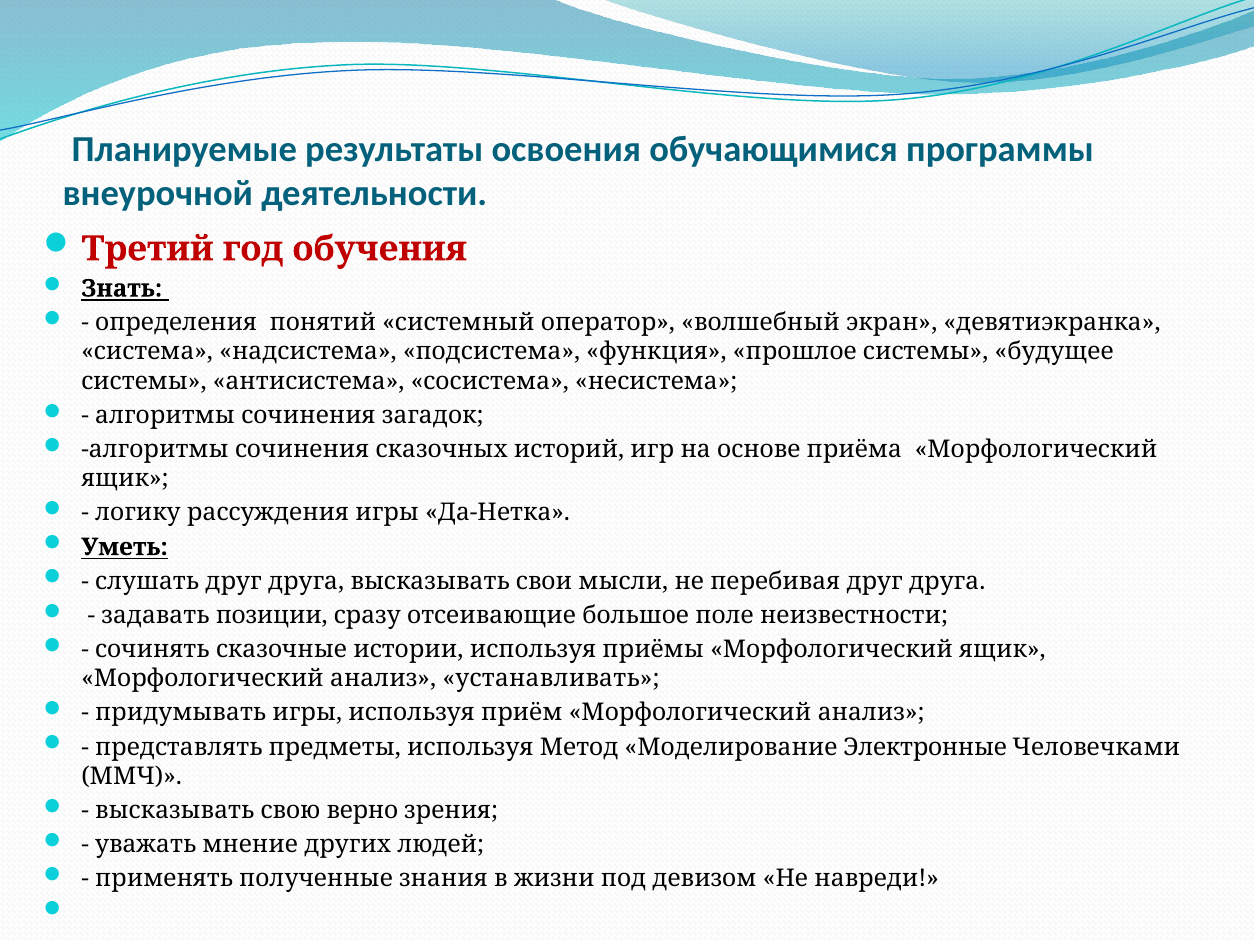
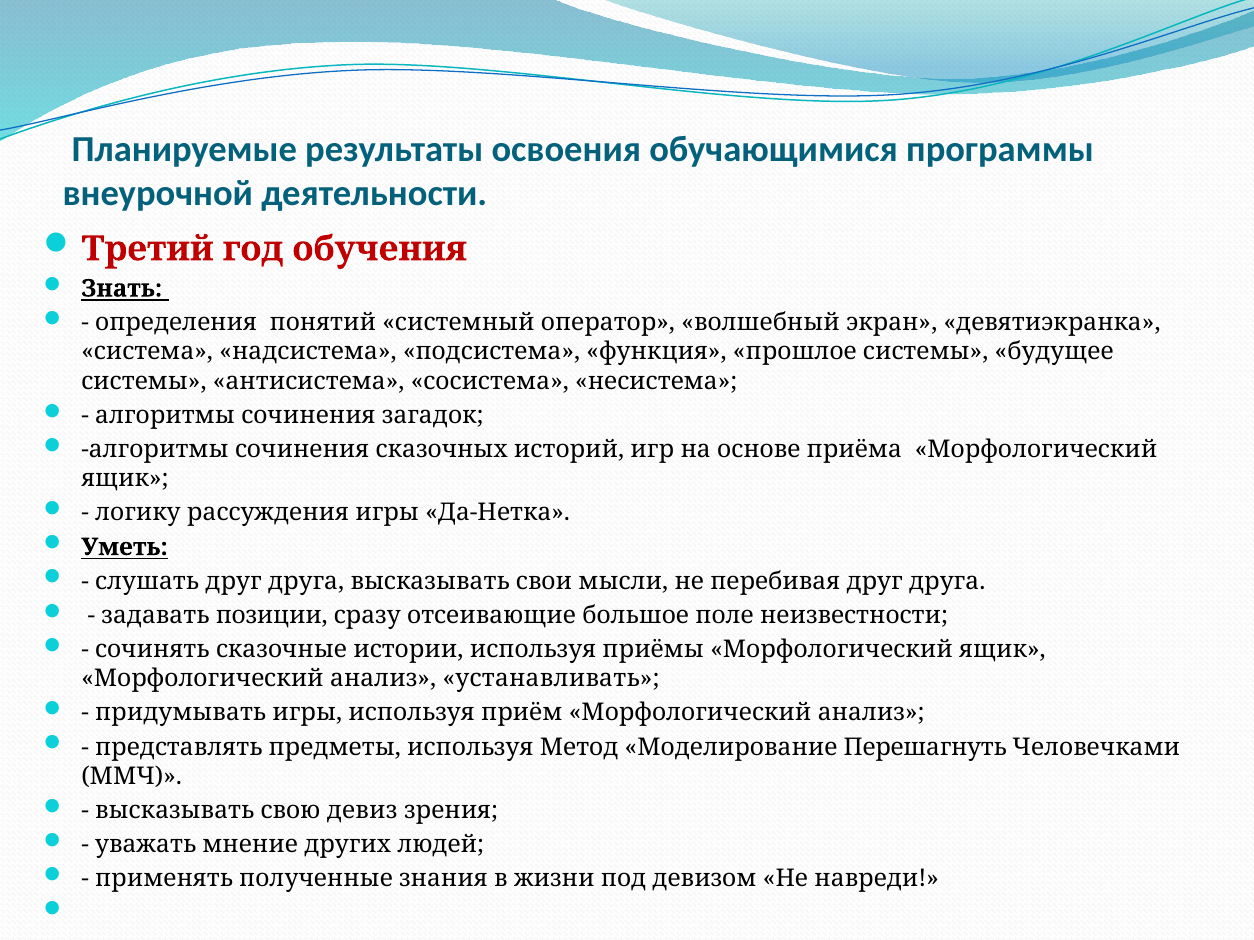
Электронные: Электронные -> Перешагнуть
верно: верно -> девиз
